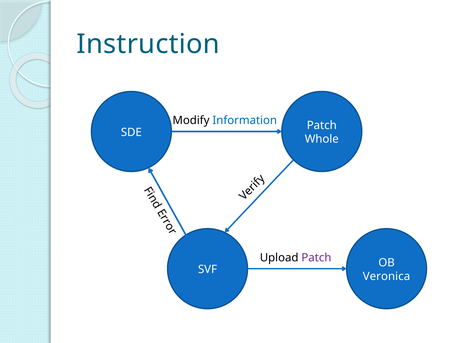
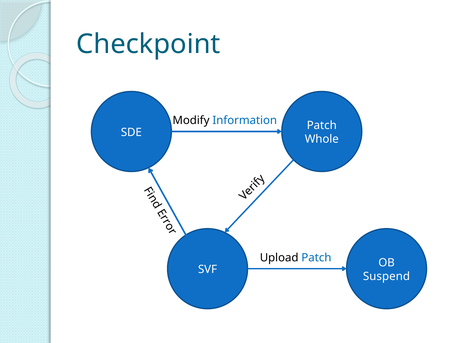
Instruction: Instruction -> Checkpoint
Patch at (316, 257) colour: purple -> blue
Veronica: Veronica -> Suspend
